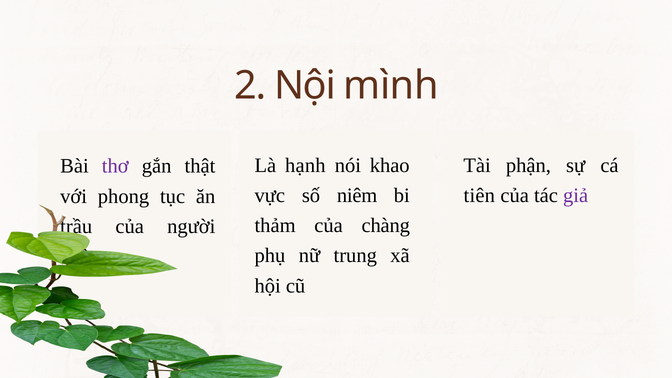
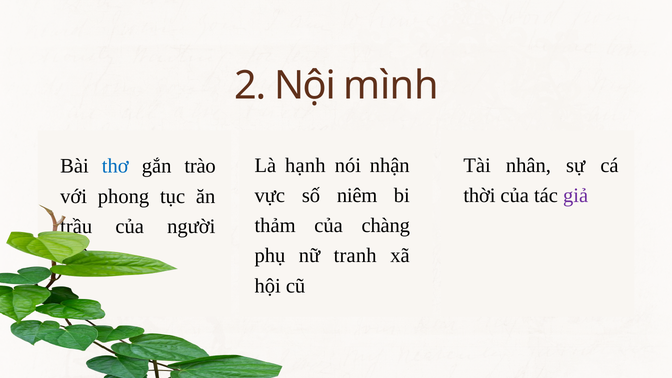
phận: phận -> nhân
khao: khao -> nhận
thơ colour: purple -> blue
thật: thật -> trào
tiên: tiên -> thời
trung: trung -> tranh
